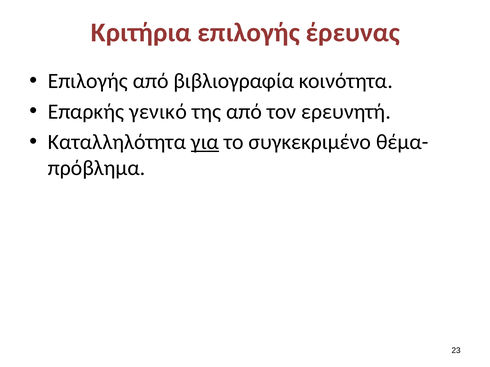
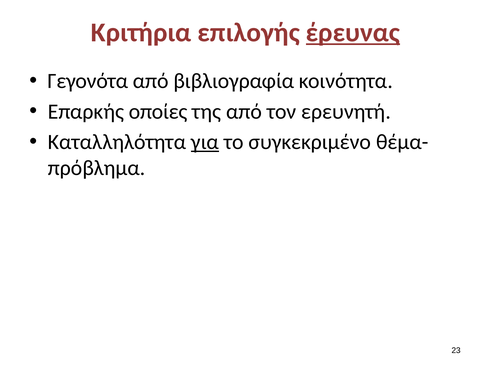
έρευνας underline: none -> present
Επιλογής at (88, 81): Επιλογής -> Γεγονότα
γενικό: γενικό -> οποίες
